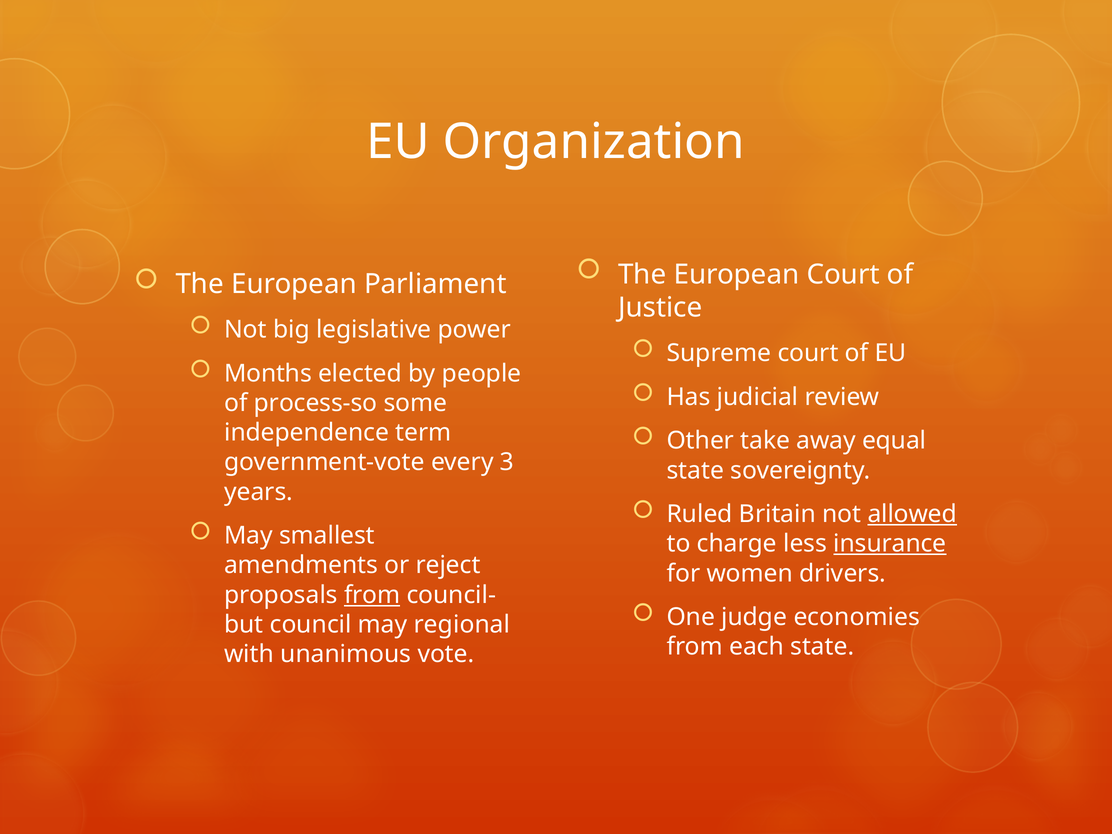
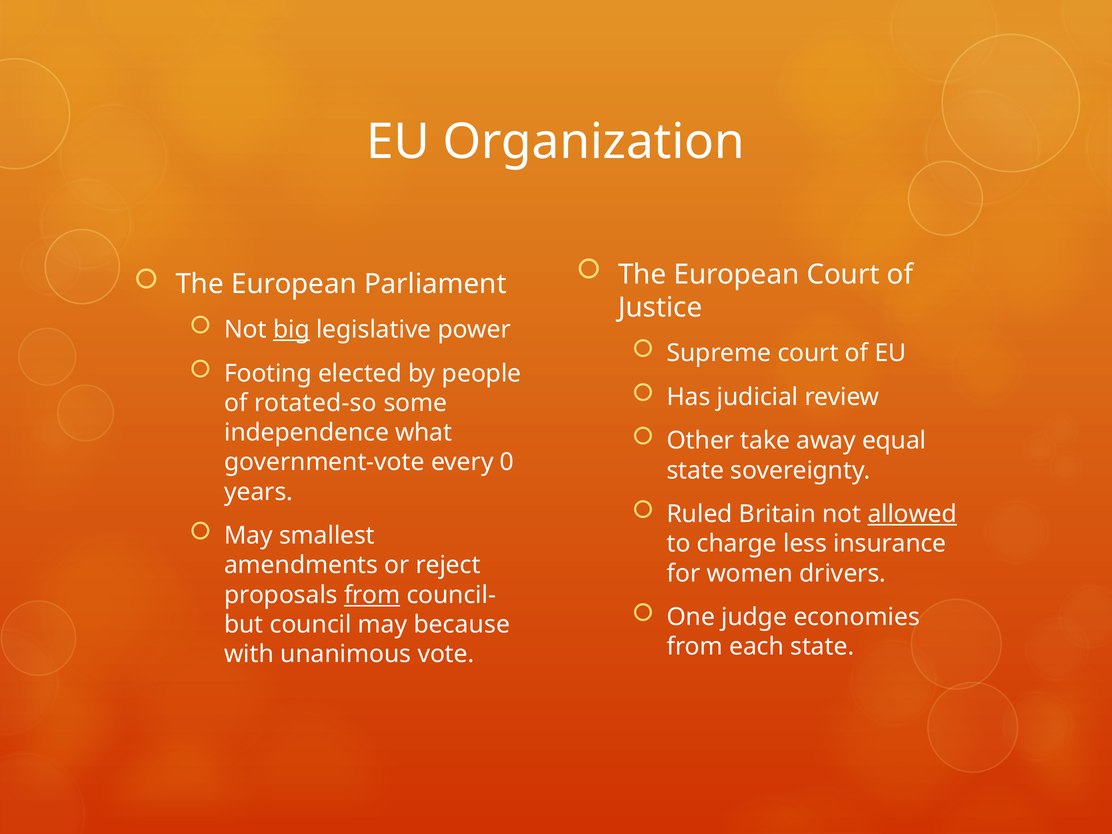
big underline: none -> present
Months: Months -> Footing
process-so: process-so -> rotated-so
term: term -> what
3: 3 -> 0
insurance underline: present -> none
regional: regional -> because
